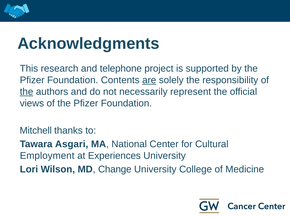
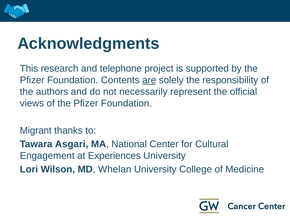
the at (27, 92) underline: present -> none
Mitchell: Mitchell -> Migrant
Employment: Employment -> Engagement
Change: Change -> Whelan
